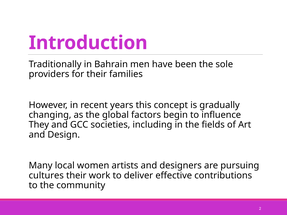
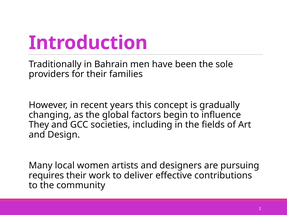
cultures: cultures -> requires
